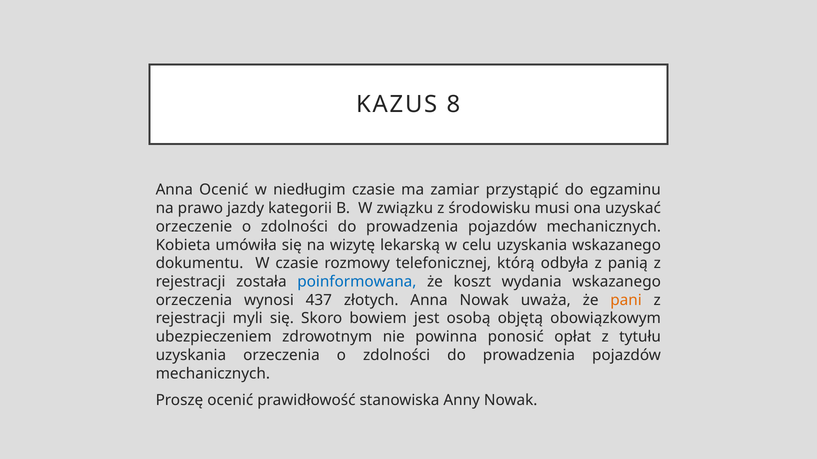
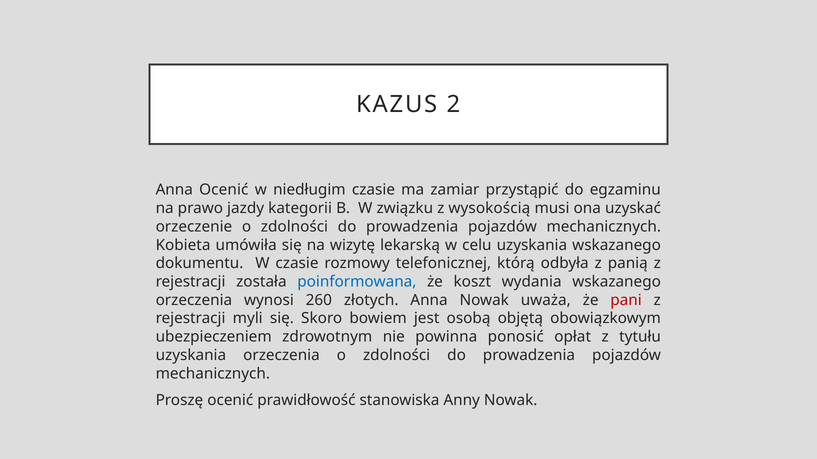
8: 8 -> 2
środowisku: środowisku -> wysokością
437: 437 -> 260
pani colour: orange -> red
